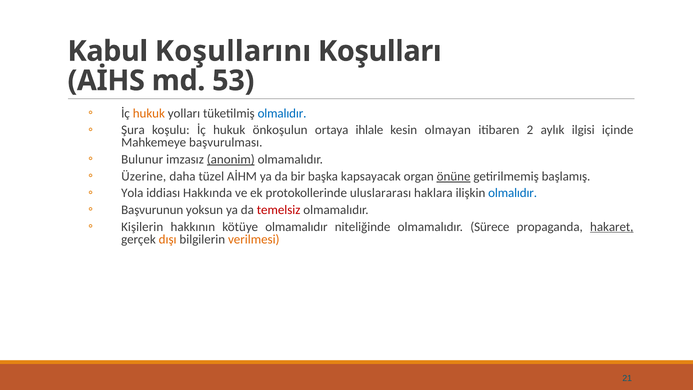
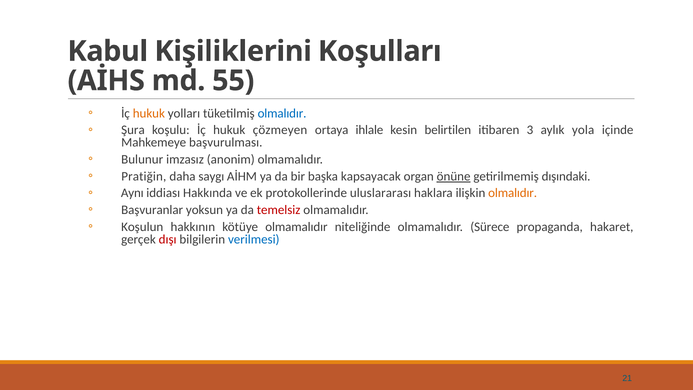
Koşullarını: Koşullarını -> Kişiliklerini
53: 53 -> 55
önkoşulun: önkoşulun -> çözmeyen
olmayan: olmayan -> belirtilen
2: 2 -> 3
ilgisi: ilgisi -> yola
anonim underline: present -> none
Üzerine: Üzerine -> Pratiğin
tüzel: tüzel -> saygı
başlamış: başlamış -> dışındaki
Yola: Yola -> Aynı
olmalıdır at (513, 193) colour: blue -> orange
Başvurunun: Başvurunun -> Başvuranlar
Kişilerin: Kişilerin -> Koşulun
hakaret underline: present -> none
dışı colour: orange -> red
verilmesi colour: orange -> blue
